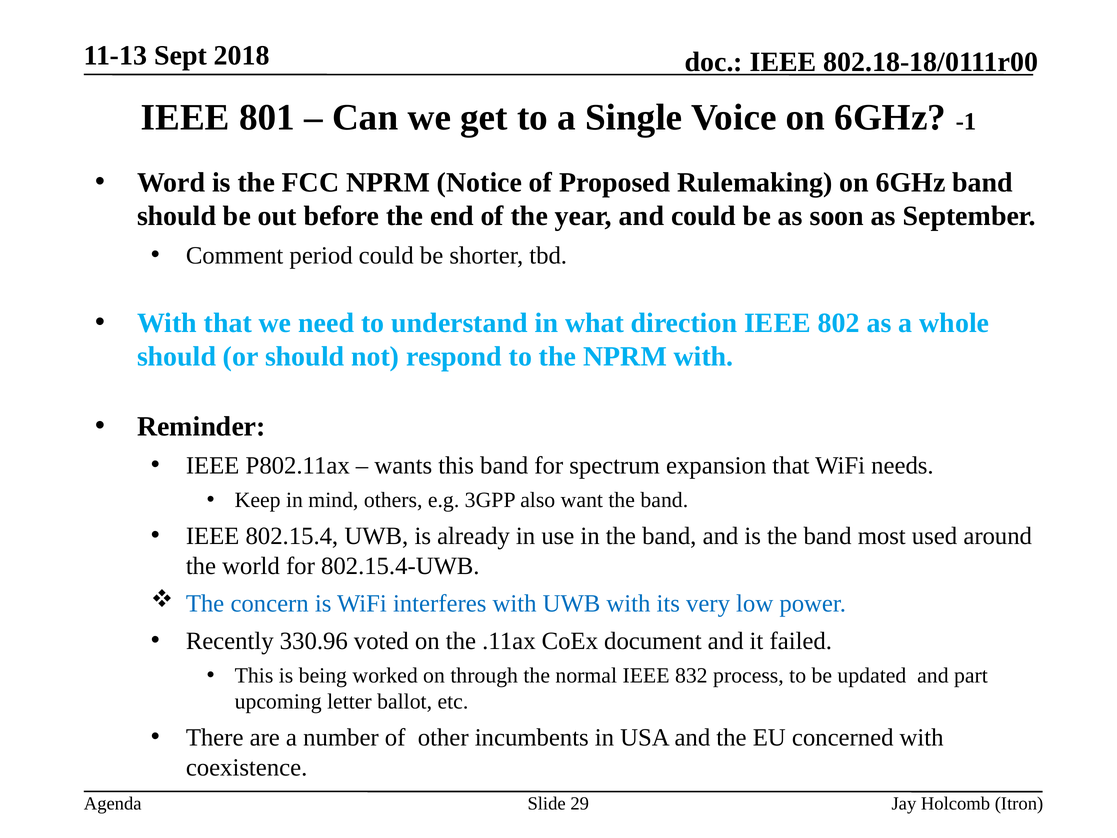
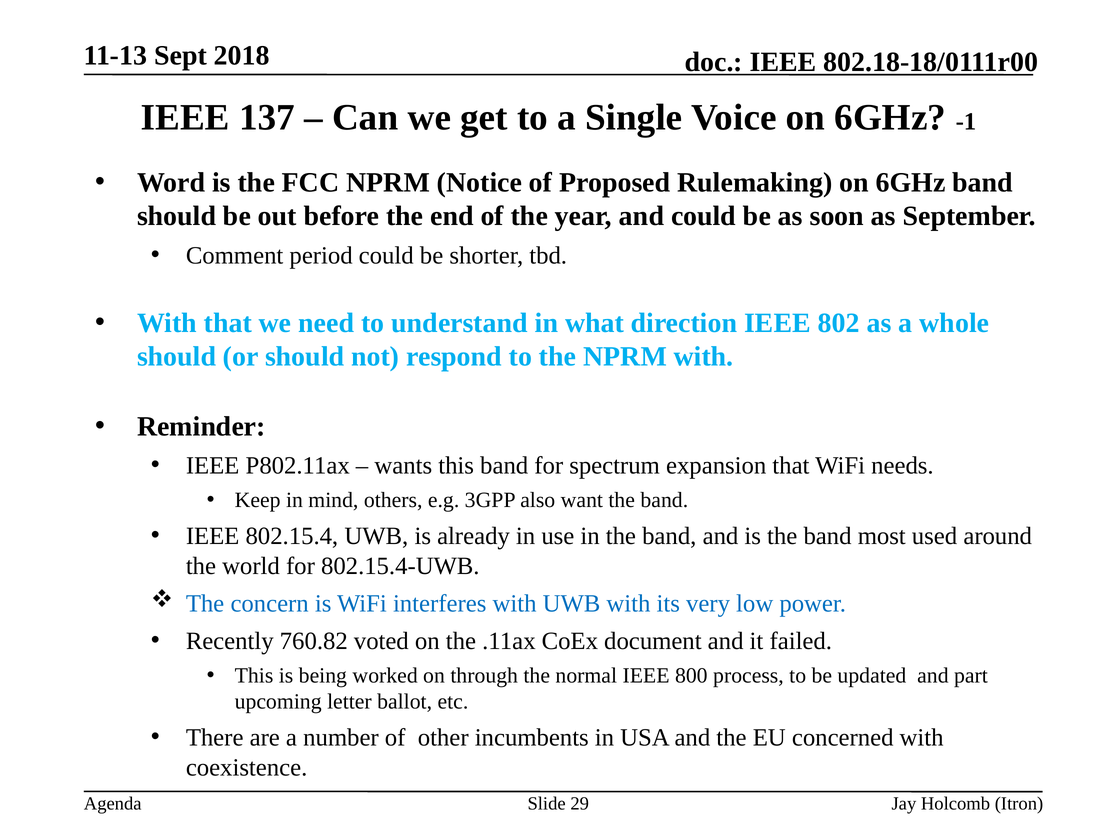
801: 801 -> 137
330.96: 330.96 -> 760.82
832: 832 -> 800
